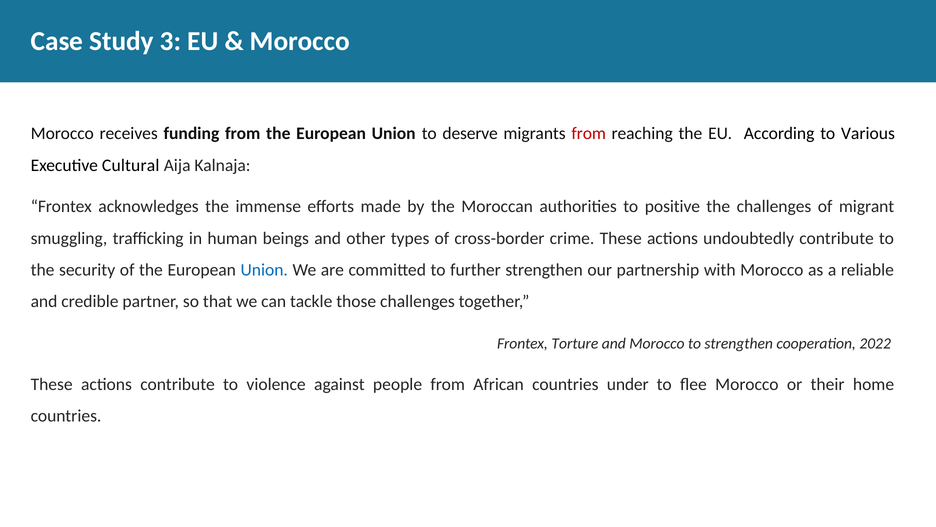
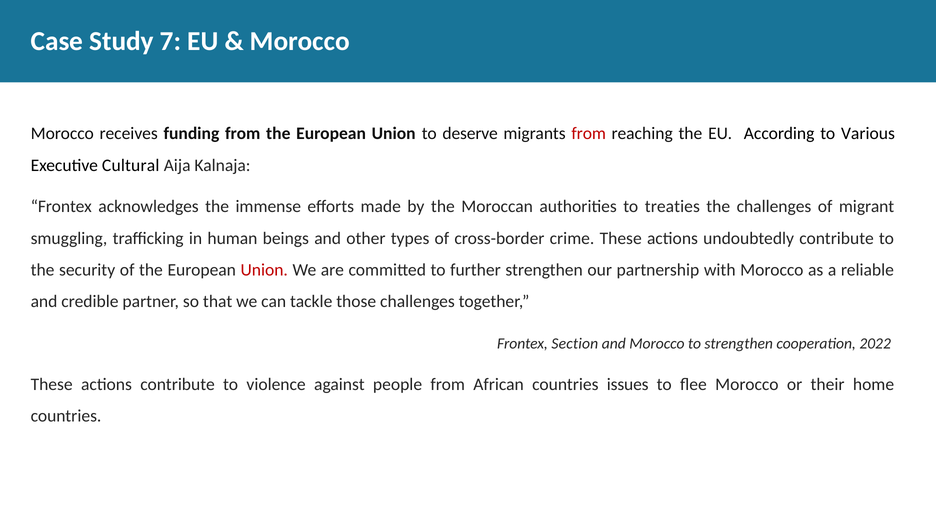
3: 3 -> 7
positive: positive -> treaties
Union at (264, 270) colour: blue -> red
Torture: Torture -> Section
under: under -> issues
